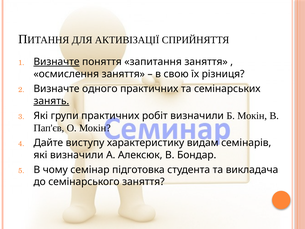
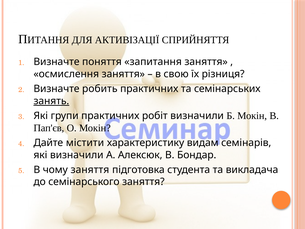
Визначте at (56, 62) underline: present -> none
одного: одного -> робить
виступу: виступу -> містити
чому семінар: семінар -> заняття
